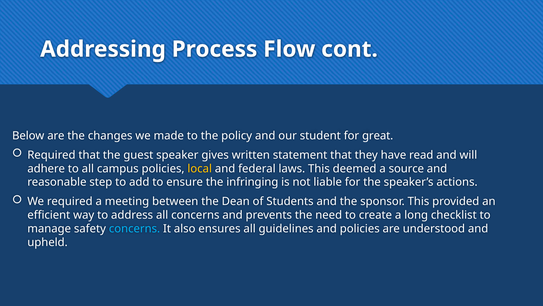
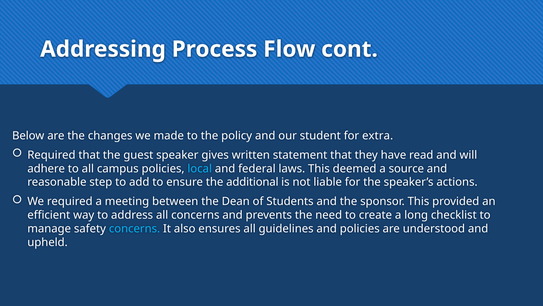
great: great -> extra
local colour: yellow -> light blue
infringing: infringing -> additional
